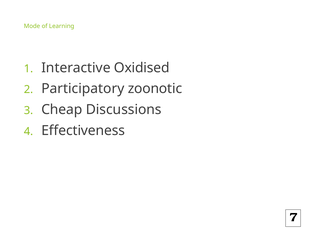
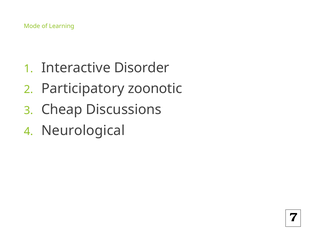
Oxidised: Oxidised -> Disorder
Effectiveness: Effectiveness -> Neurological
